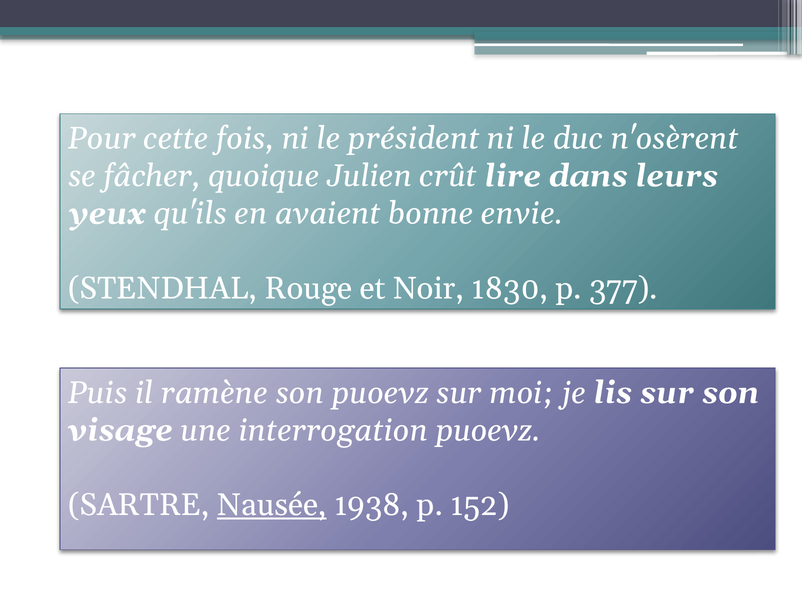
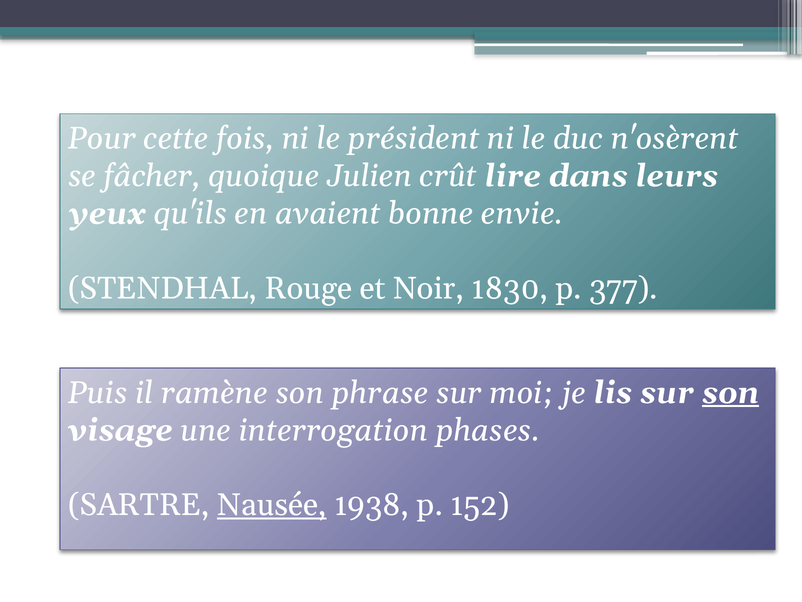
son puoevz: puoevz -> phrase
son at (731, 392) underline: none -> present
interrogation puoevz: puoevz -> phases
